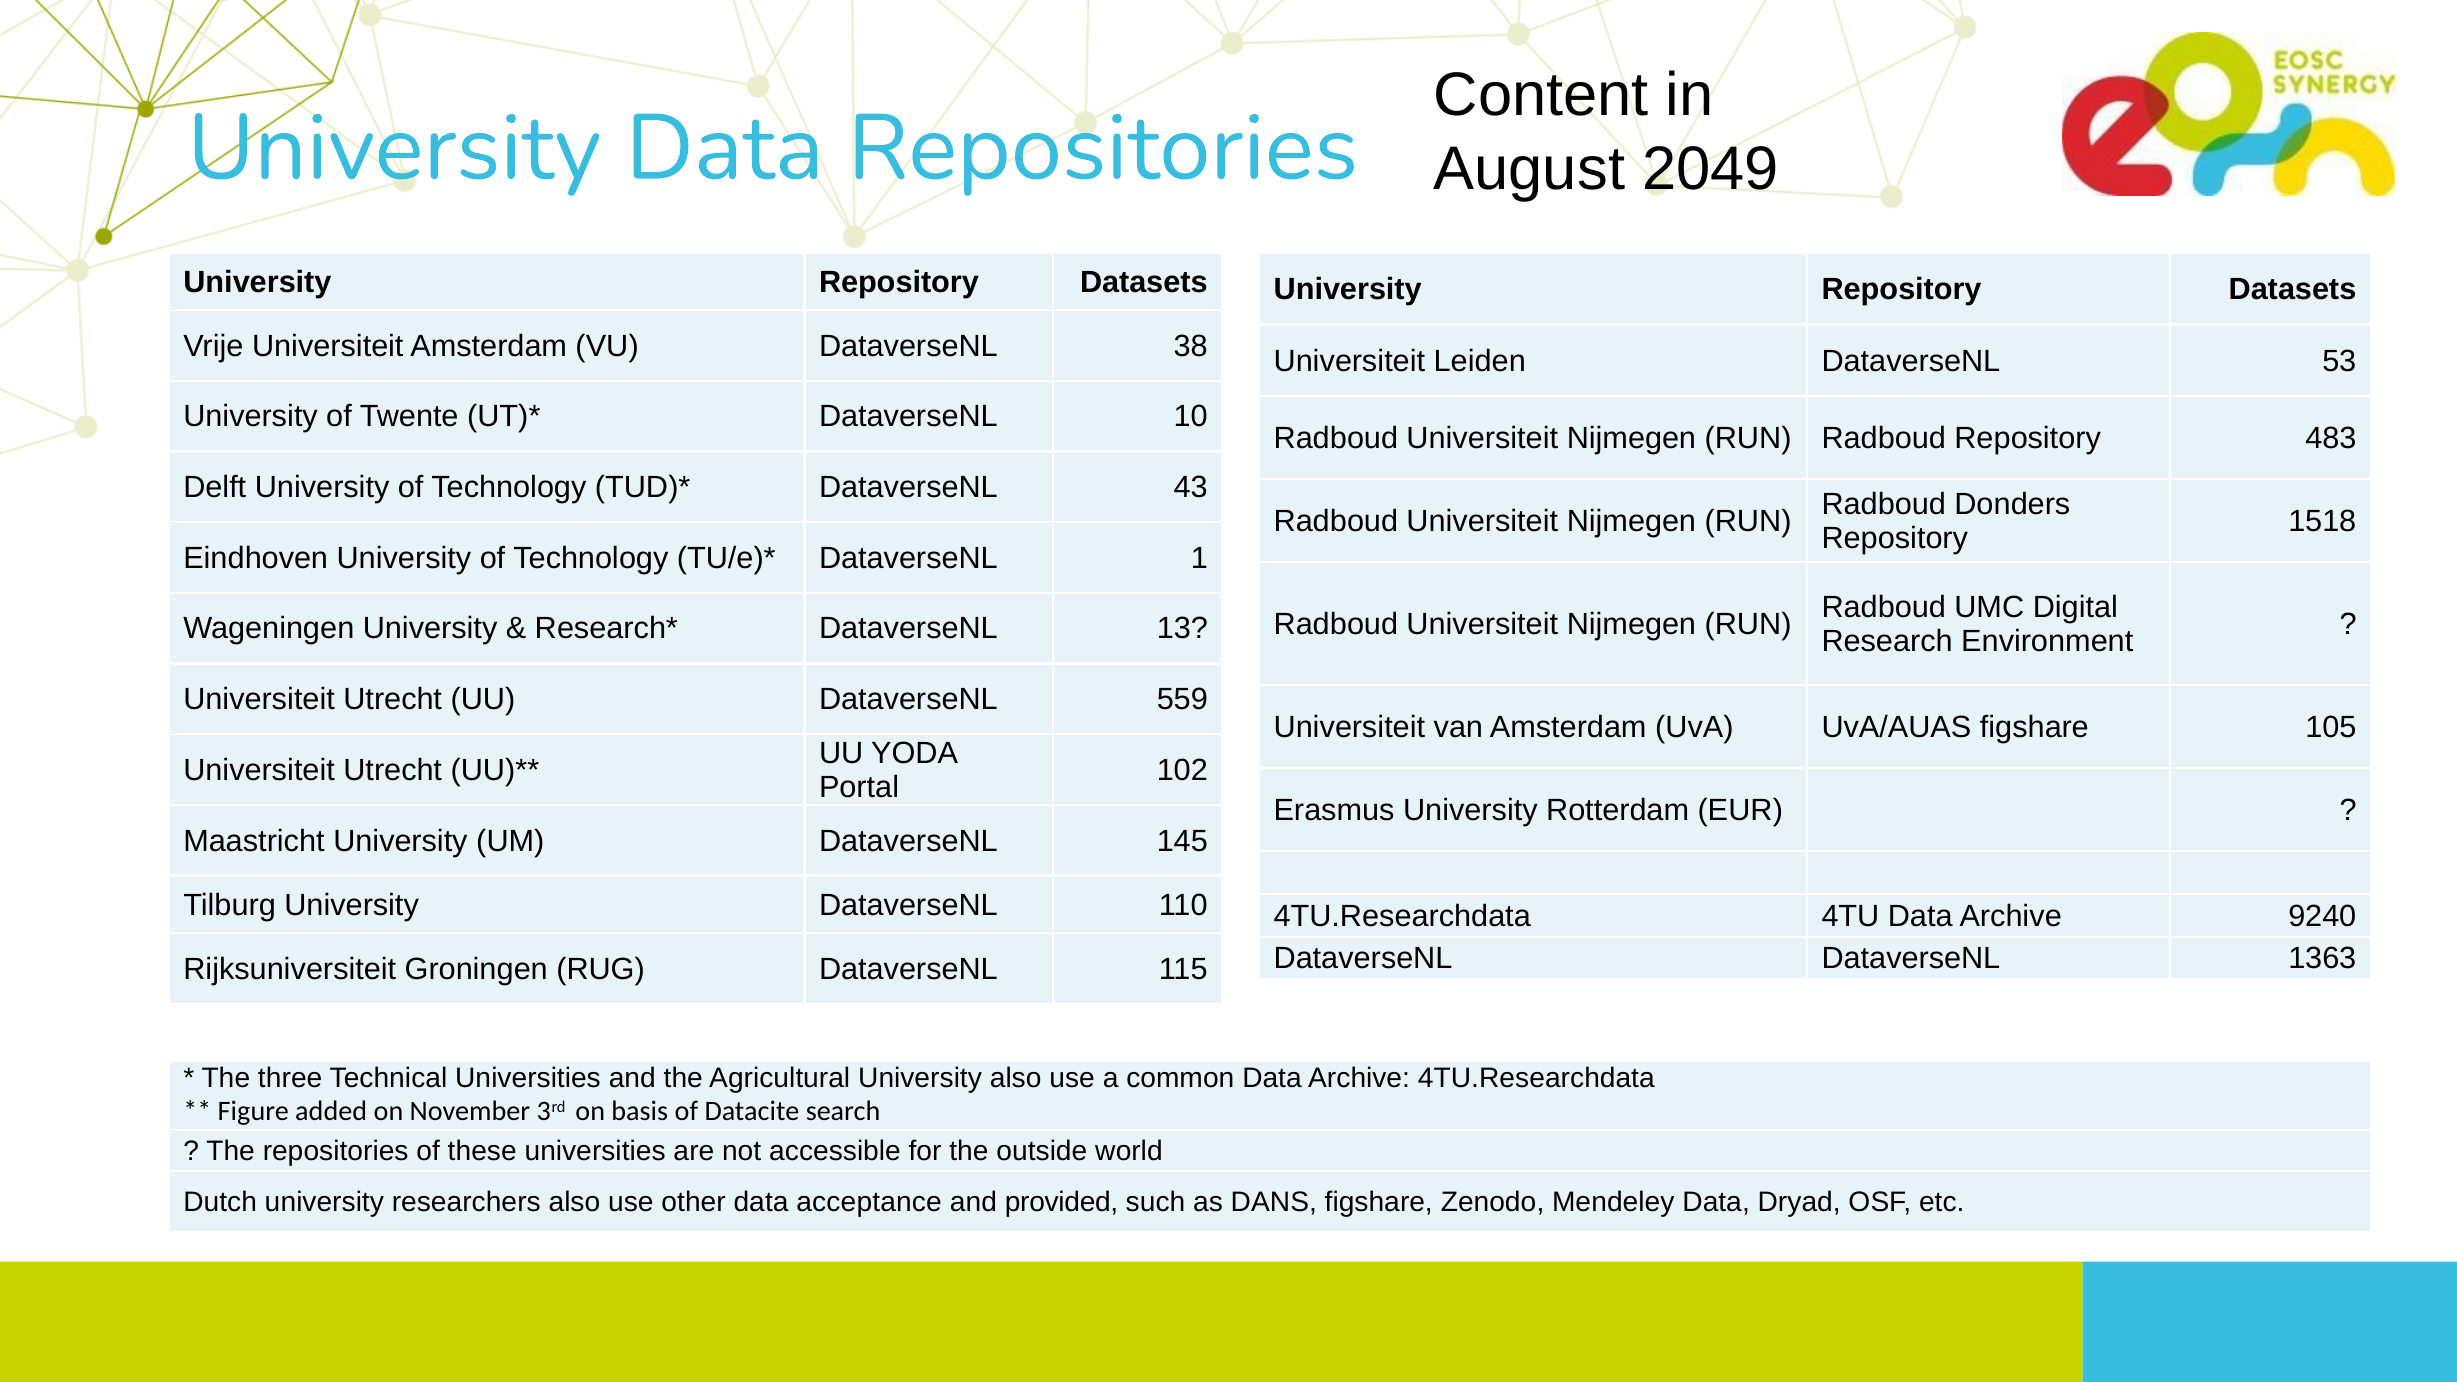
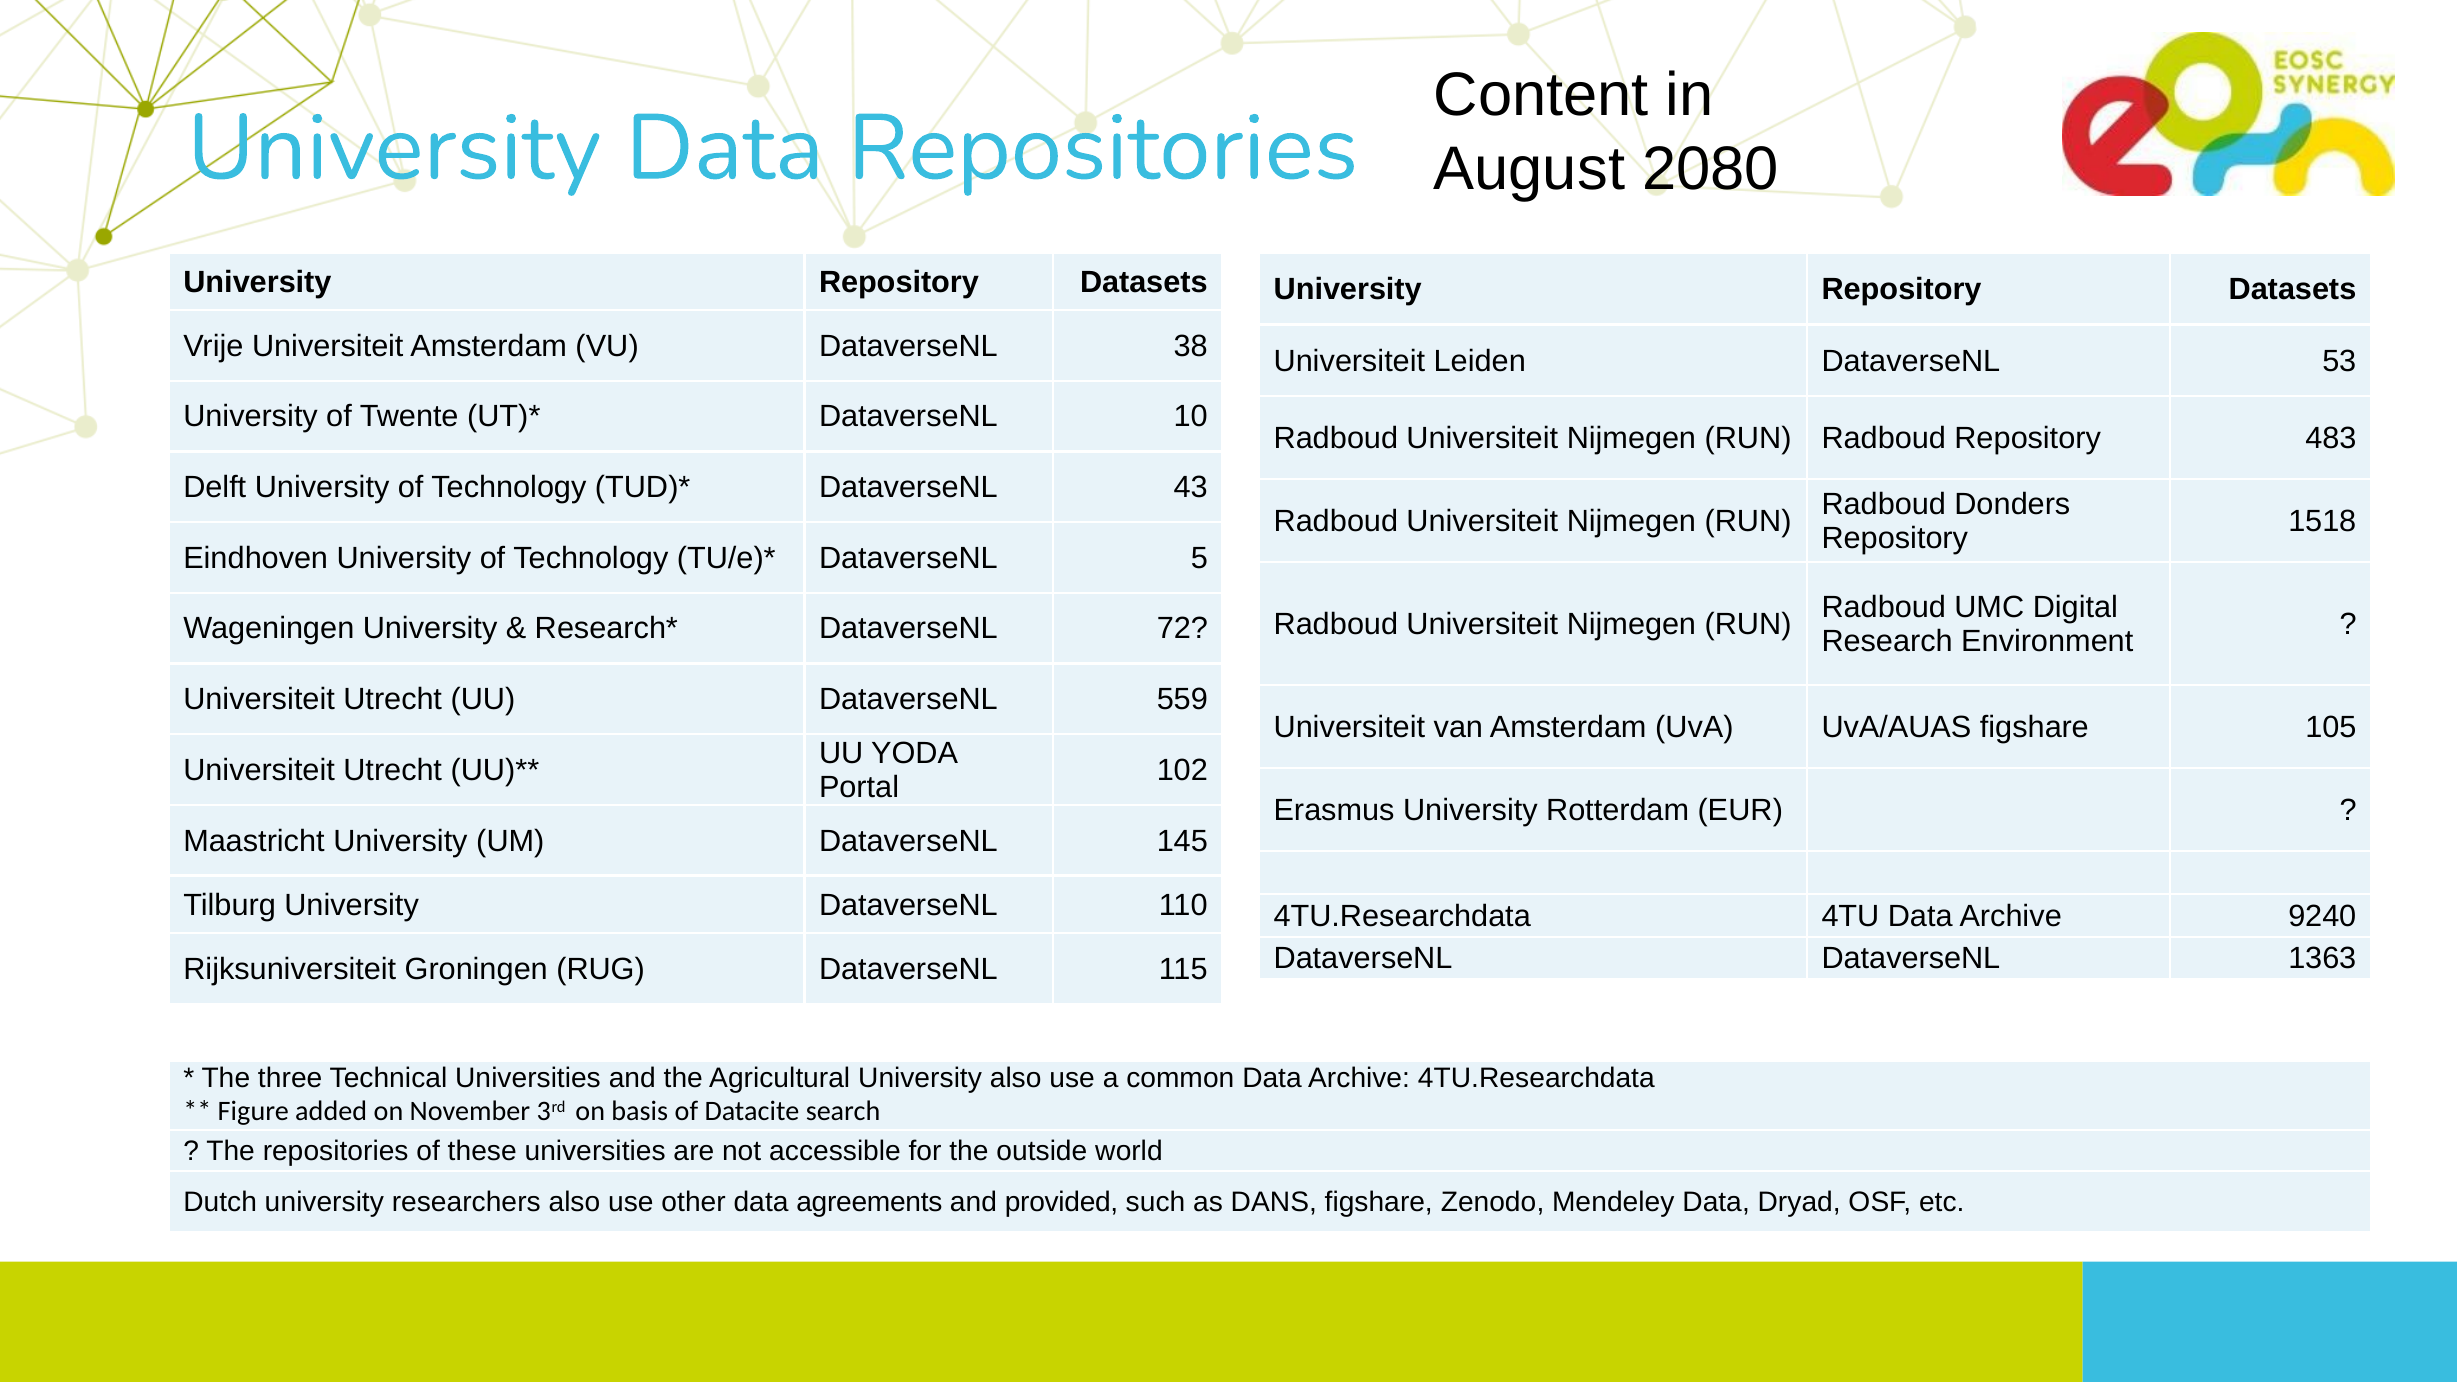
2049: 2049 -> 2080
1: 1 -> 5
13: 13 -> 72
acceptance: acceptance -> agreements
